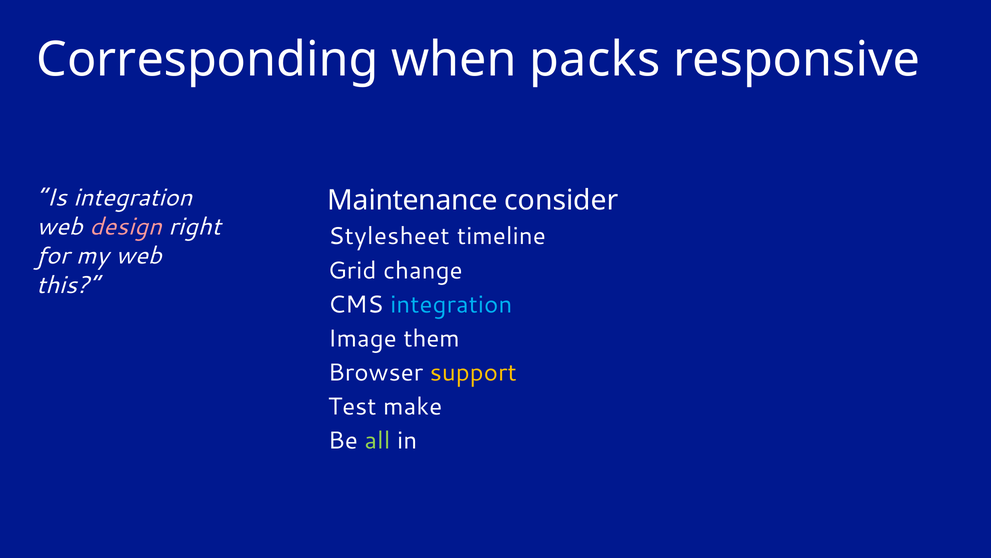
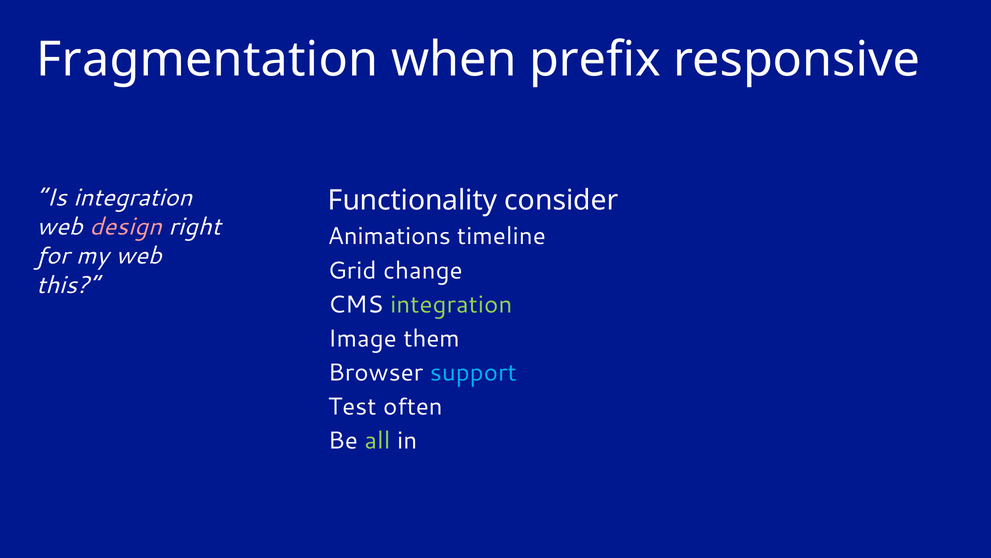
Corresponding: Corresponding -> Fragmentation
packs: packs -> prefix
Maintenance: Maintenance -> Functionality
Stylesheet: Stylesheet -> Animations
integration at (451, 304) colour: light blue -> light green
support colour: yellow -> light blue
make: make -> often
